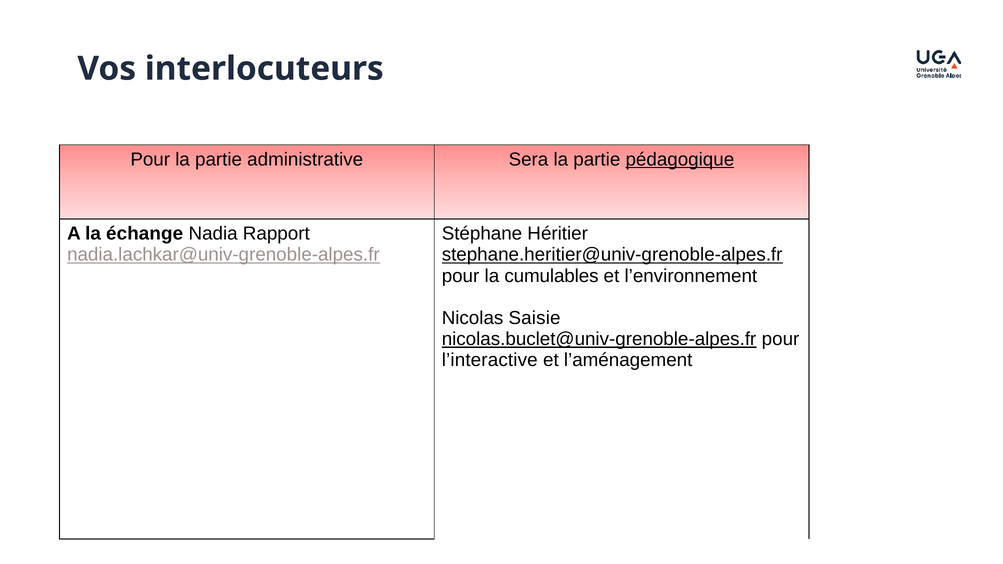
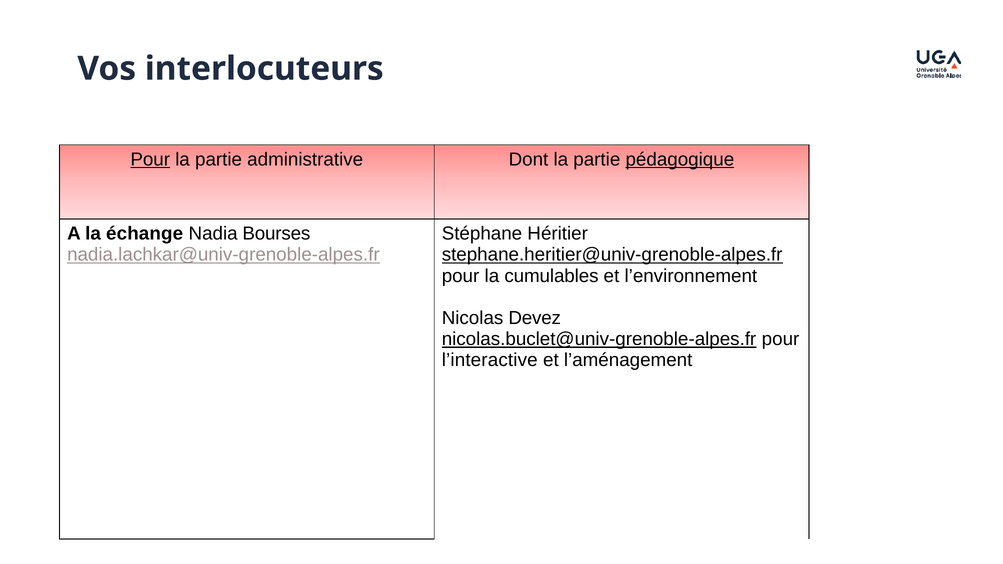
Pour at (150, 159) underline: none -> present
Sera: Sera -> Dont
Rapport: Rapport -> Bourses
Saisie: Saisie -> Devez
